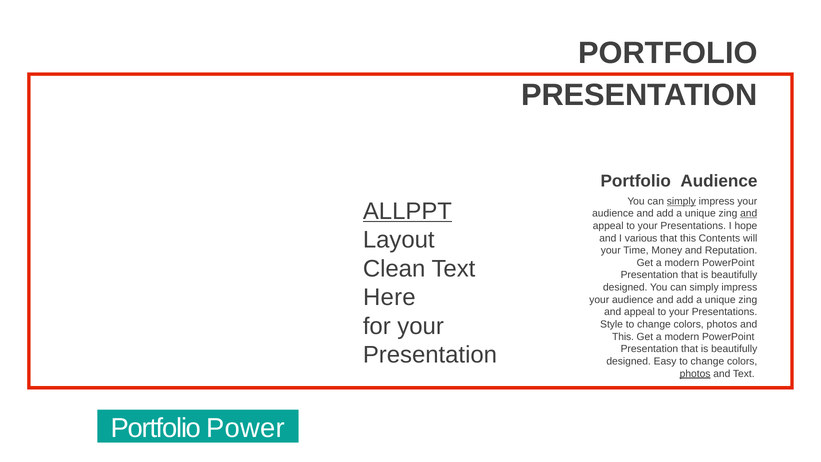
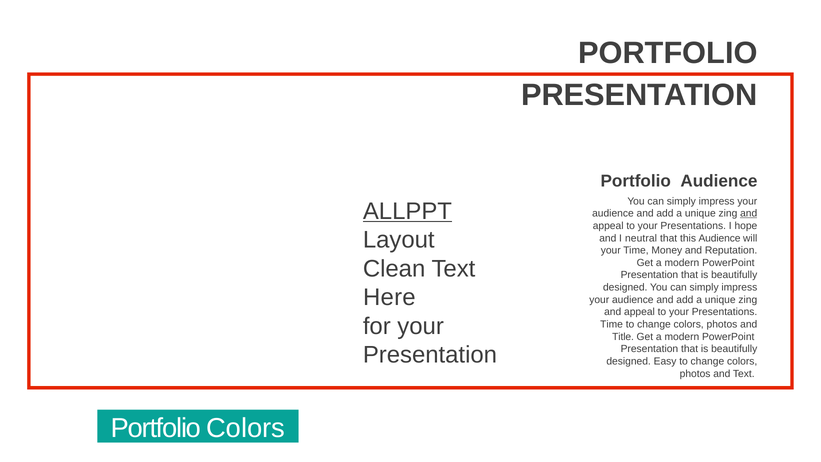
simply at (681, 201) underline: present -> none
various: various -> neutral
this Contents: Contents -> Audience
Style at (612, 324): Style -> Time
This at (623, 337): This -> Title
photos at (695, 373) underline: present -> none
Portfolio Power: Power -> Colors
